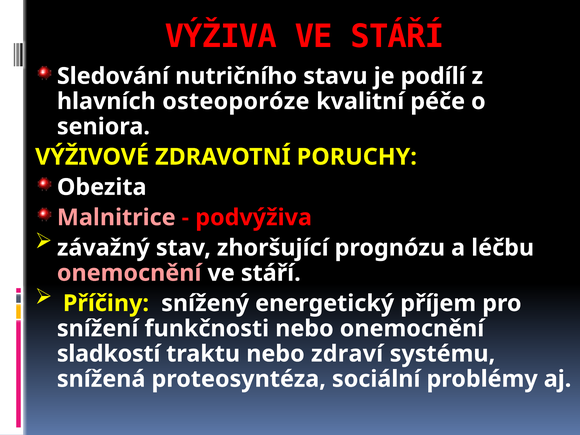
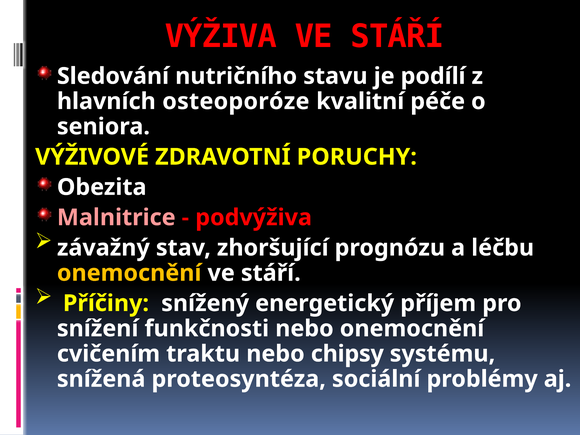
onemocnění at (129, 273) colour: pink -> yellow
sladkostí: sladkostí -> cvičením
zdraví: zdraví -> chipsy
